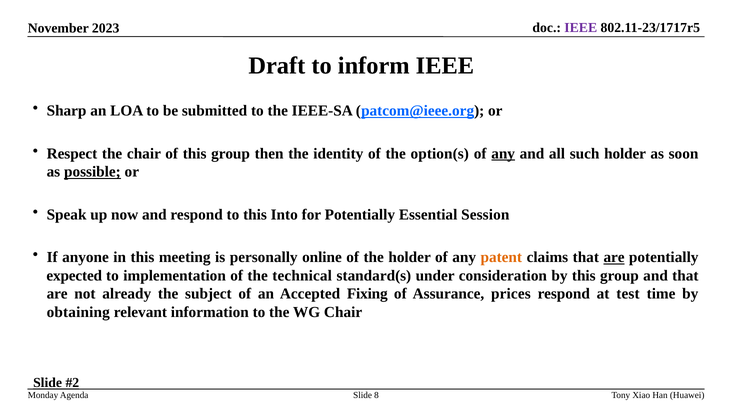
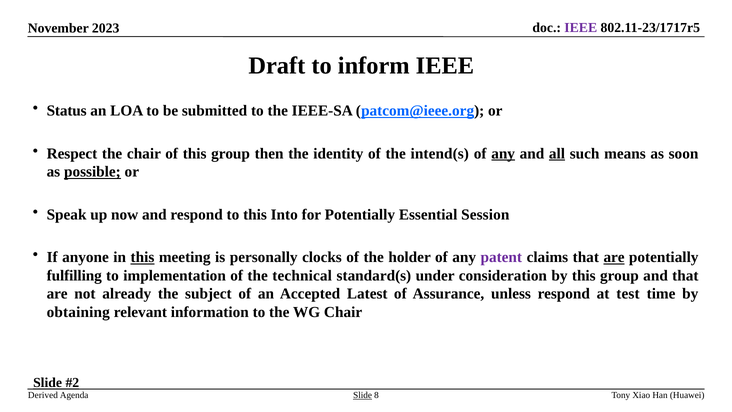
Sharp: Sharp -> Status
option(s: option(s -> intend(s
all underline: none -> present
such holder: holder -> means
this at (142, 257) underline: none -> present
online: online -> clocks
patent colour: orange -> purple
expected: expected -> fulfilling
Fixing: Fixing -> Latest
prices: prices -> unless
Monday: Monday -> Derived
Slide at (363, 395) underline: none -> present
